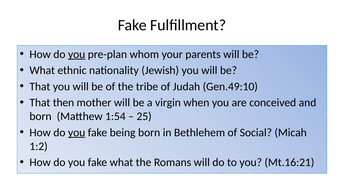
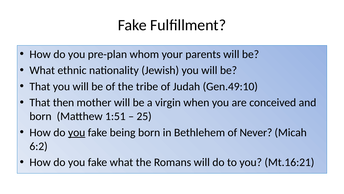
you at (77, 54) underline: present -> none
1:54: 1:54 -> 1:51
Social: Social -> Never
1:2: 1:2 -> 6:2
